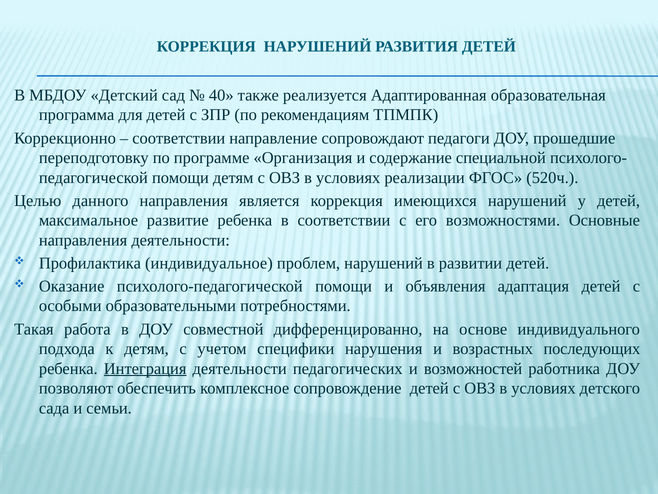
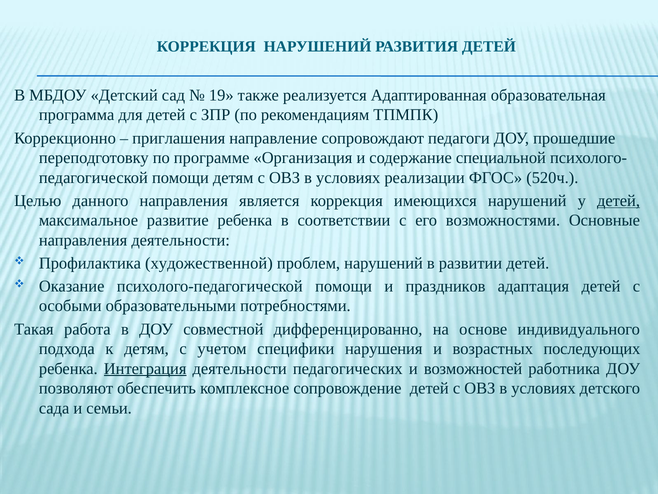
40: 40 -> 19
соответствии at (179, 138): соответствии -> приглашения
детей at (619, 200) underline: none -> present
индивидуальное: индивидуальное -> художественной
объявления: объявления -> праздников
